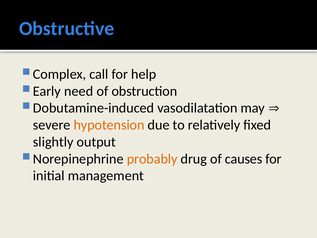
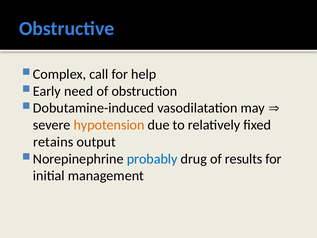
slightly: slightly -> retains
probably colour: orange -> blue
causes: causes -> results
